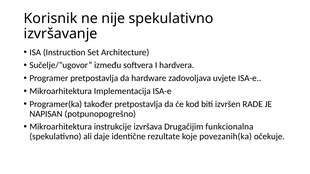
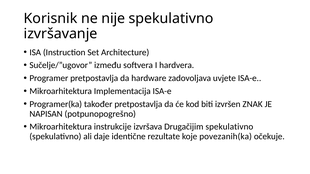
RADE: RADE -> ZNAK
Drugačijim funkcionalna: funkcionalna -> spekulativno
